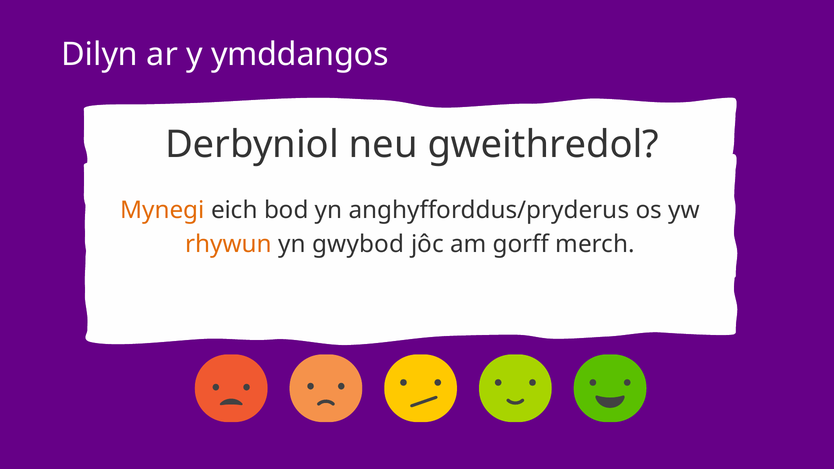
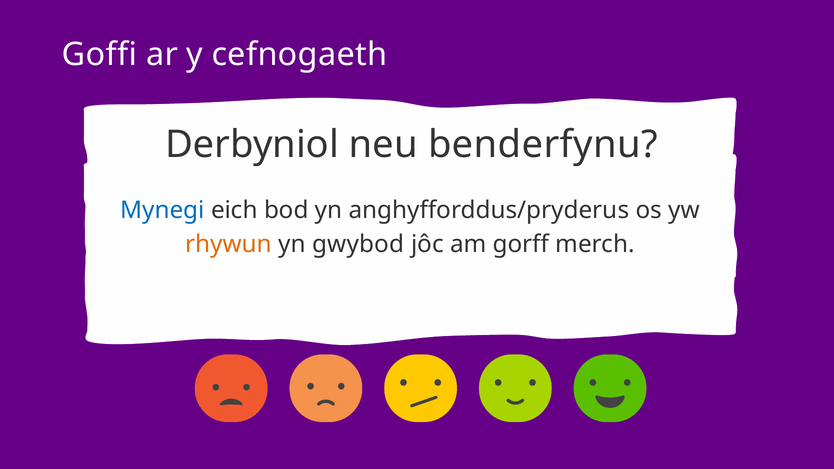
Dilyn: Dilyn -> Goffi
ymddangos: ymddangos -> cefnogaeth
gweithredol: gweithredol -> benderfynu
Mynegi colour: orange -> blue
